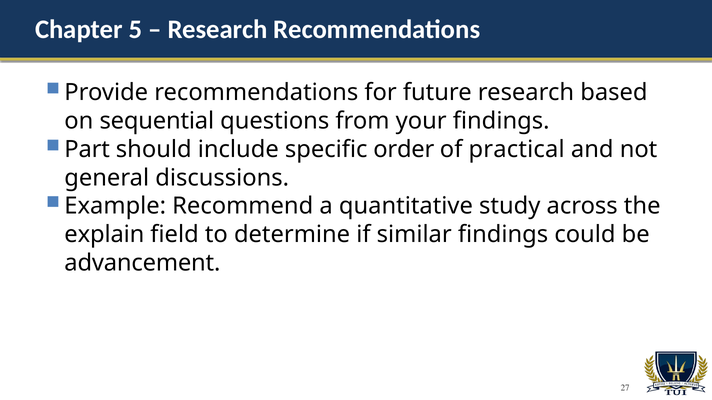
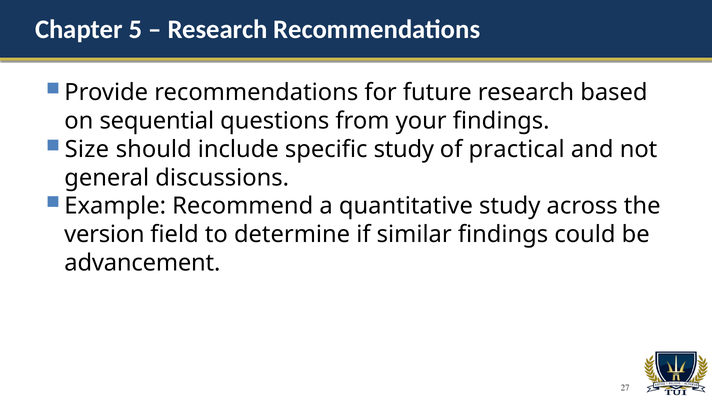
Part: Part -> Size
specific order: order -> study
explain: explain -> version
